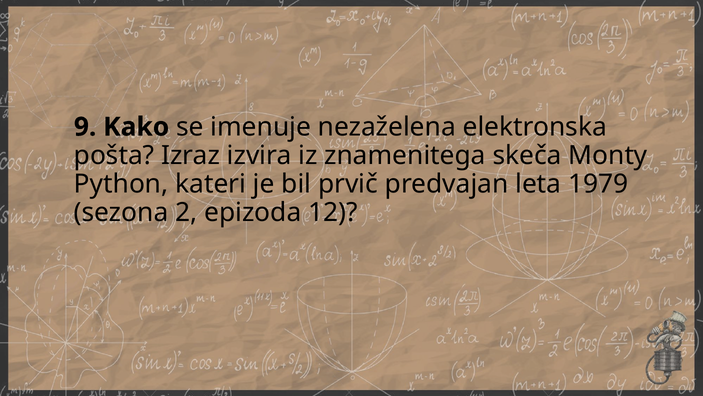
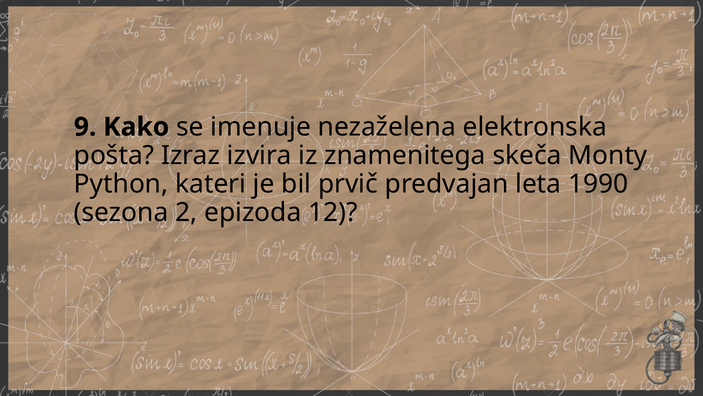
1979: 1979 -> 1990
